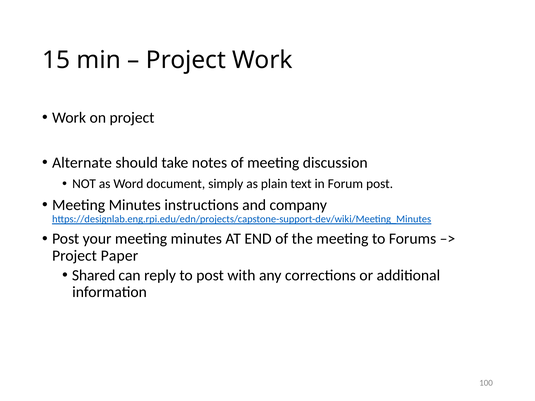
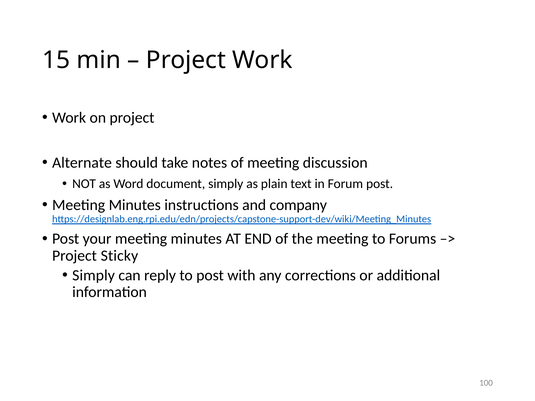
Paper: Paper -> Sticky
Shared at (94, 275): Shared -> Simply
